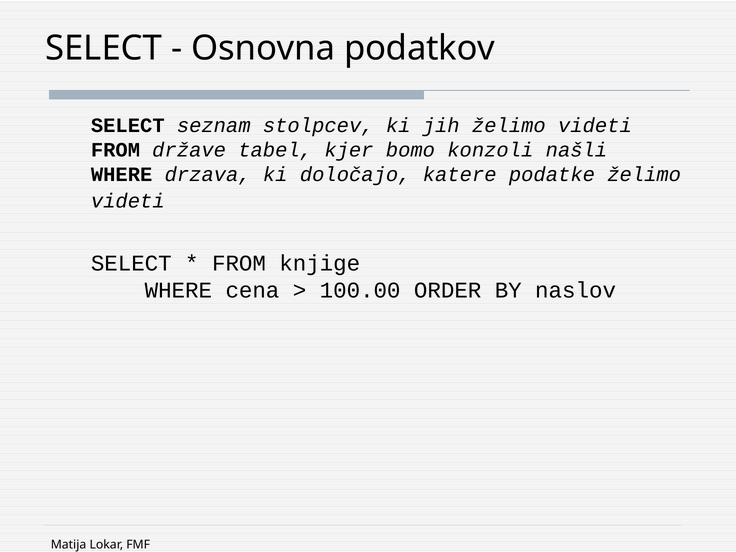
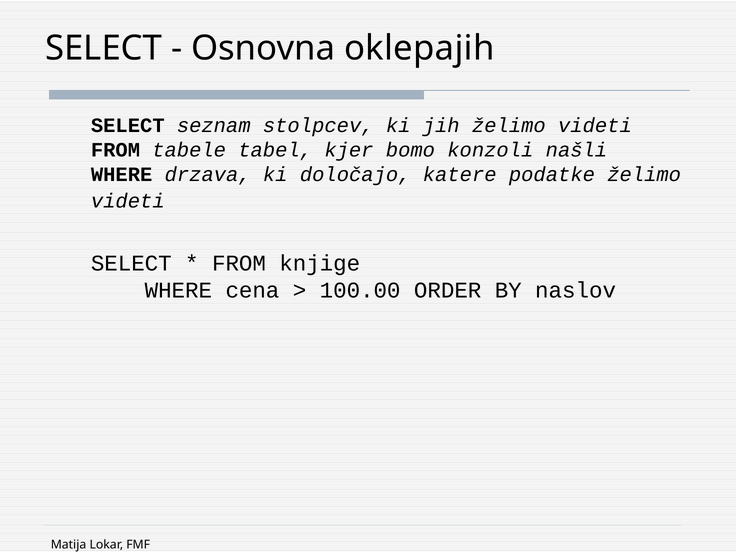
podatkov: podatkov -> oklepajih
države: države -> tabele
